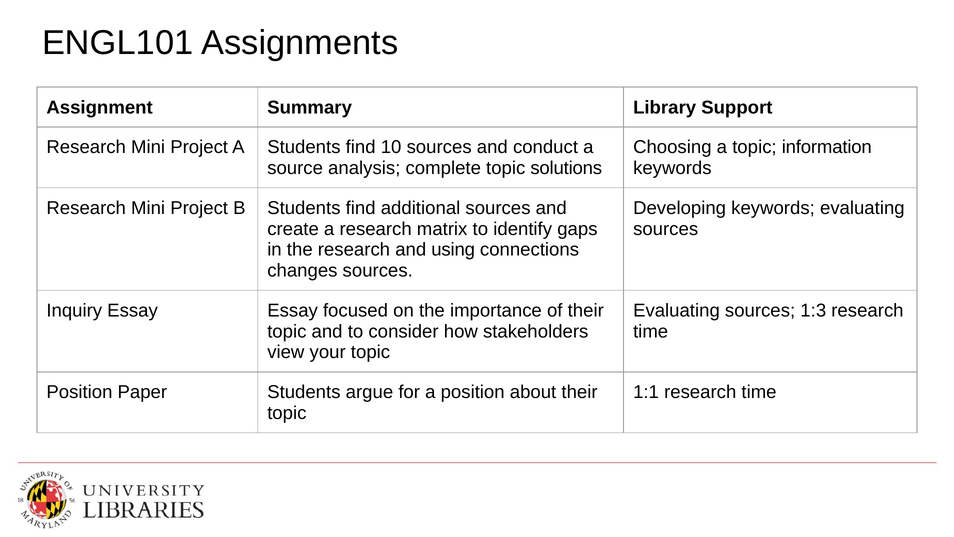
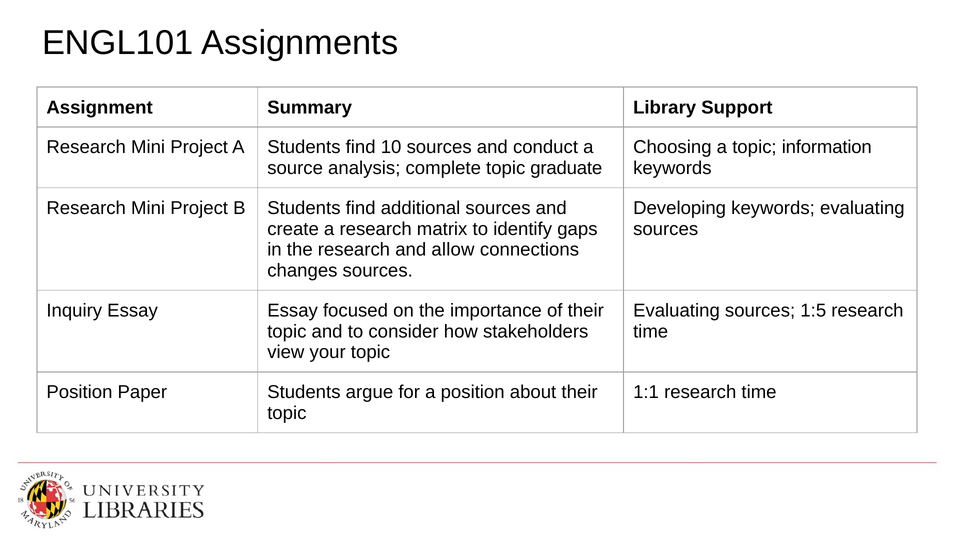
solutions: solutions -> graduate
using: using -> allow
1:3: 1:3 -> 1:5
